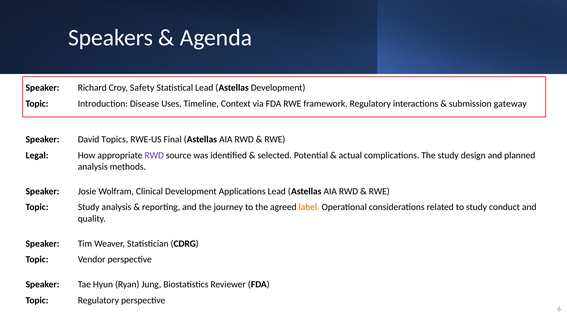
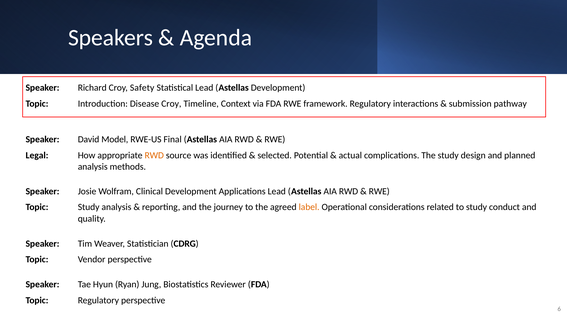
Disease Uses: Uses -> Croy
gateway: gateway -> pathway
Topics: Topics -> Model
RWD at (154, 155) colour: purple -> orange
